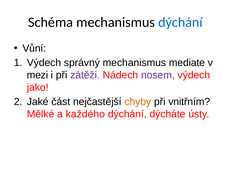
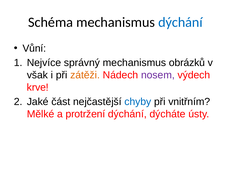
Výdech at (44, 63): Výdech -> Nejvíce
mediate: mediate -> obrázků
mezi: mezi -> však
zátěži colour: purple -> orange
jako: jako -> krve
chyby colour: orange -> blue
každého: každého -> protržení
